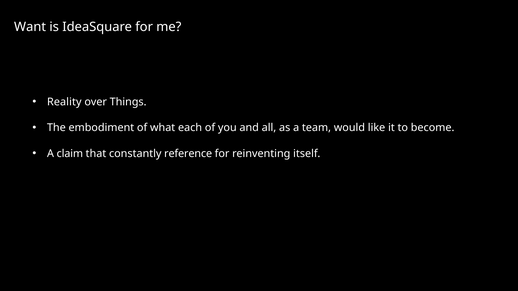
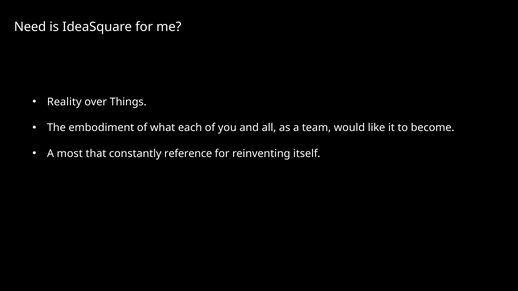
Want: Want -> Need
claim: claim -> most
